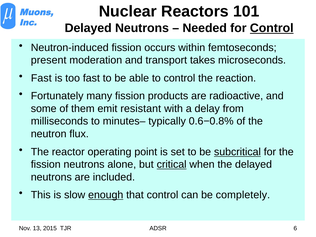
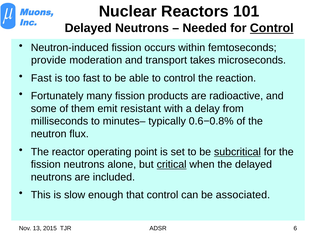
present: present -> provide
enough underline: present -> none
completely: completely -> associated
